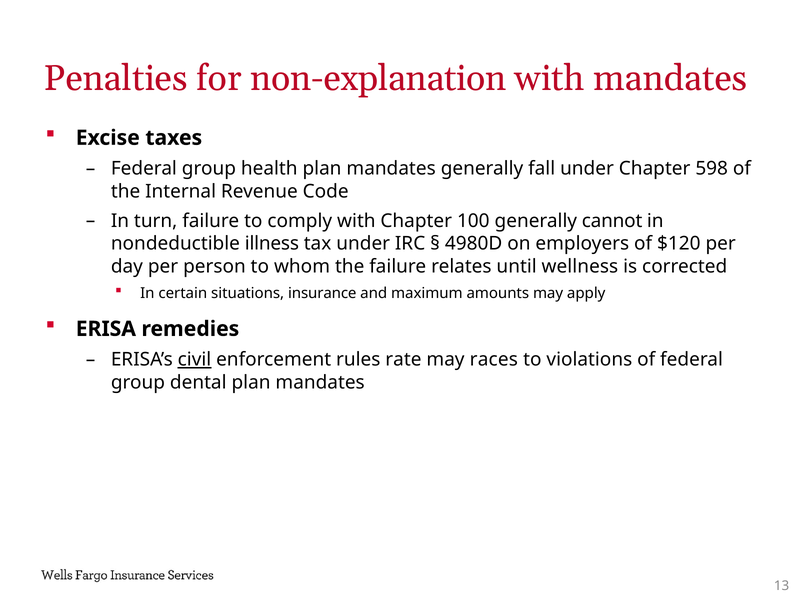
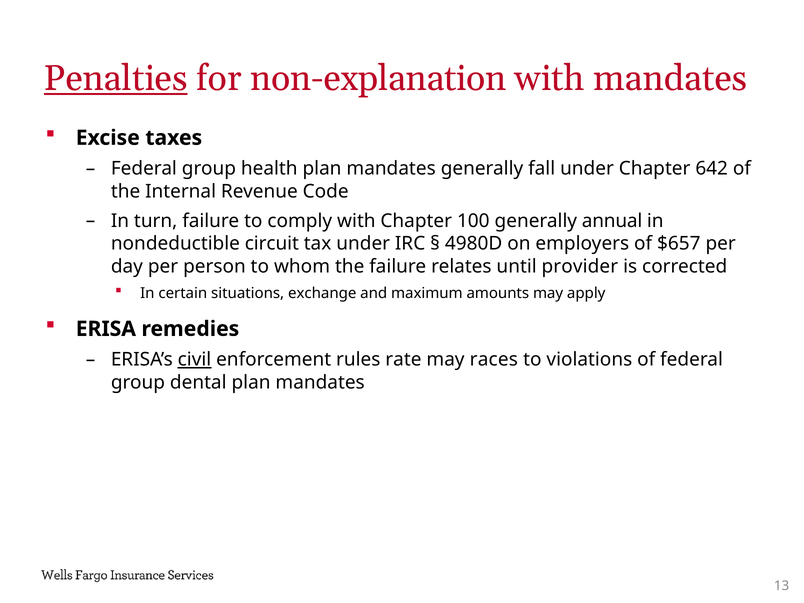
Penalties underline: none -> present
598: 598 -> 642
cannot: cannot -> annual
illness: illness -> circuit
$120: $120 -> $657
wellness: wellness -> provider
insurance: insurance -> exchange
